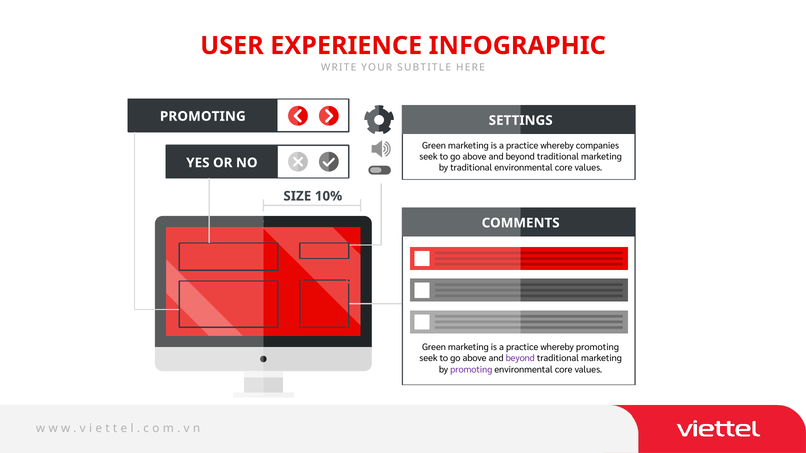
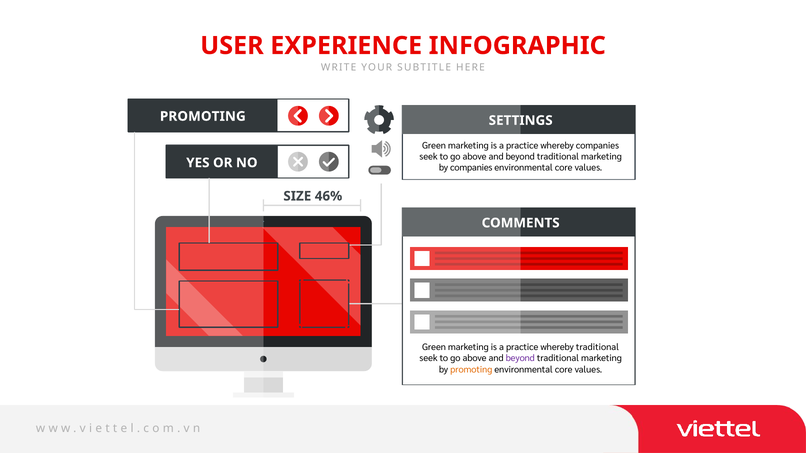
by traditional: traditional -> companies
10%: 10% -> 46%
whereby promoting: promoting -> traditional
promoting at (471, 370) colour: purple -> orange
